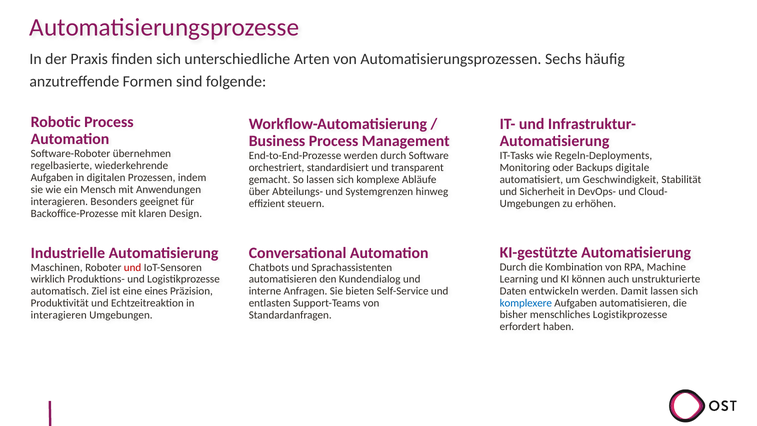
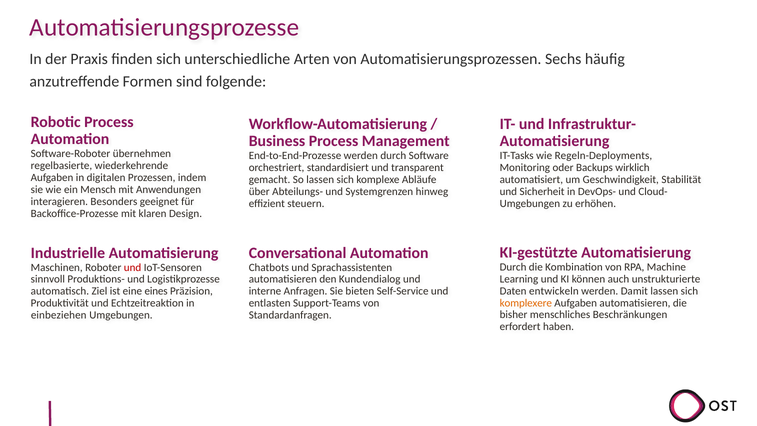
digitale: digitale -> wirklich
wirklich: wirklich -> sinnvoll
komplexere colour: blue -> orange
menschliches Logistikprozesse: Logistikprozesse -> Beschränkungen
interagieren at (59, 315): interagieren -> einbeziehen
